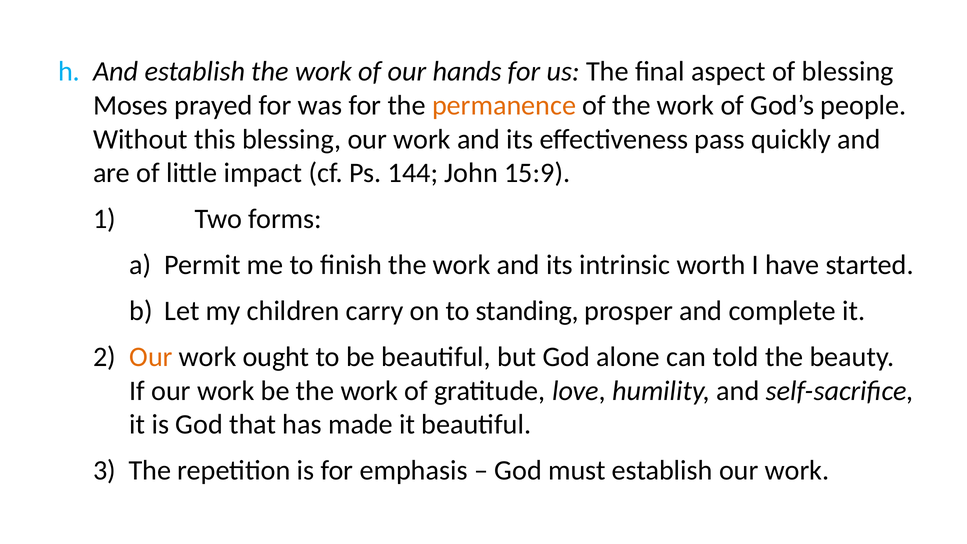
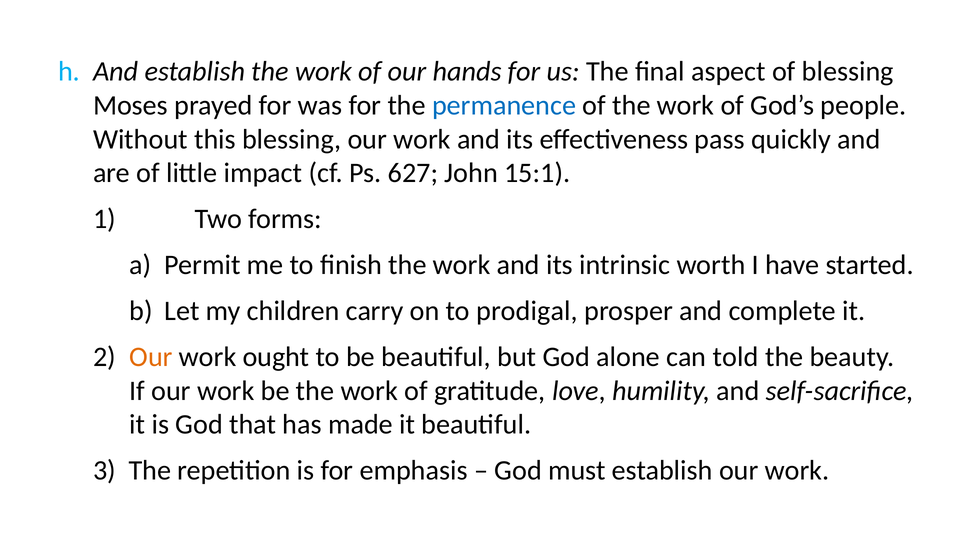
permanence colour: orange -> blue
144: 144 -> 627
15:9: 15:9 -> 15:1
standing: standing -> prodigal
